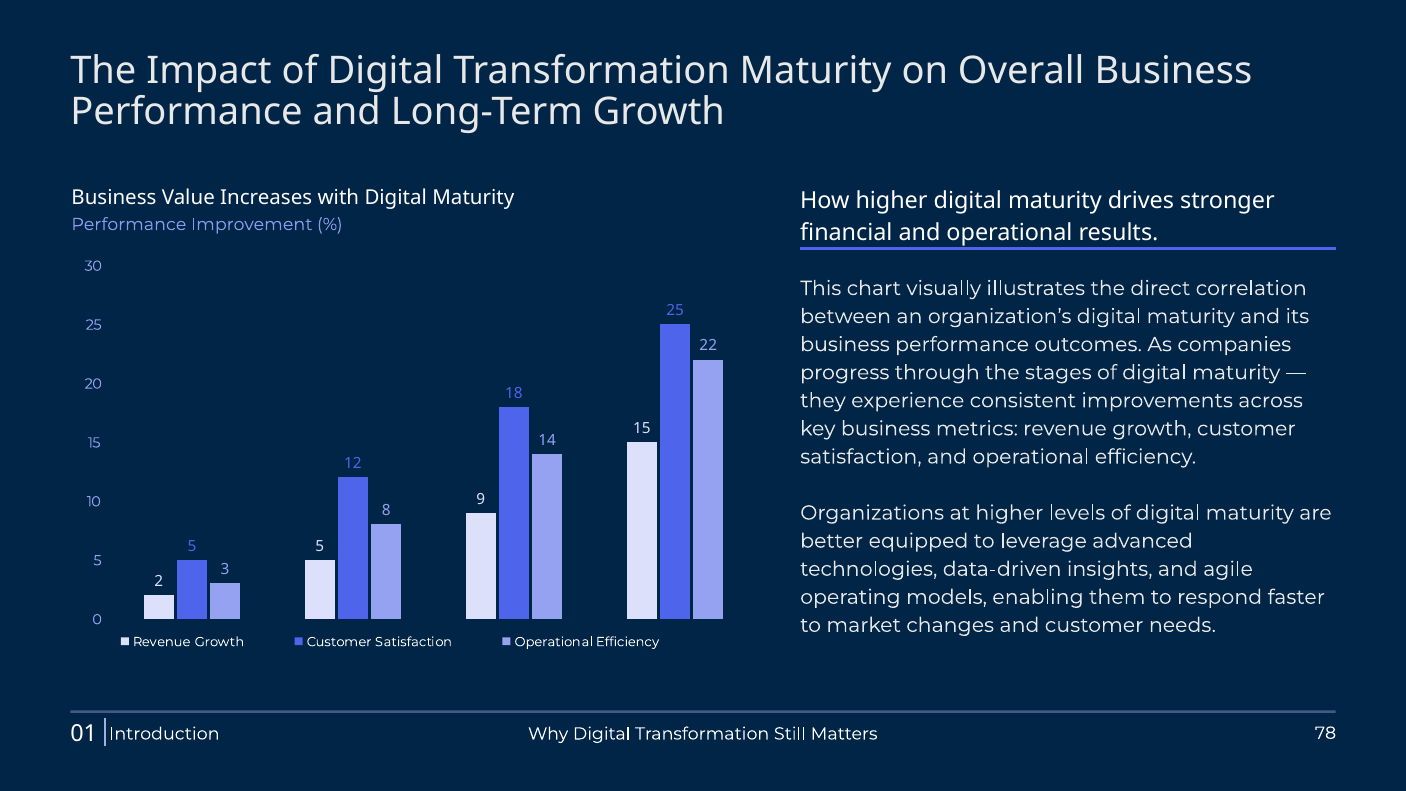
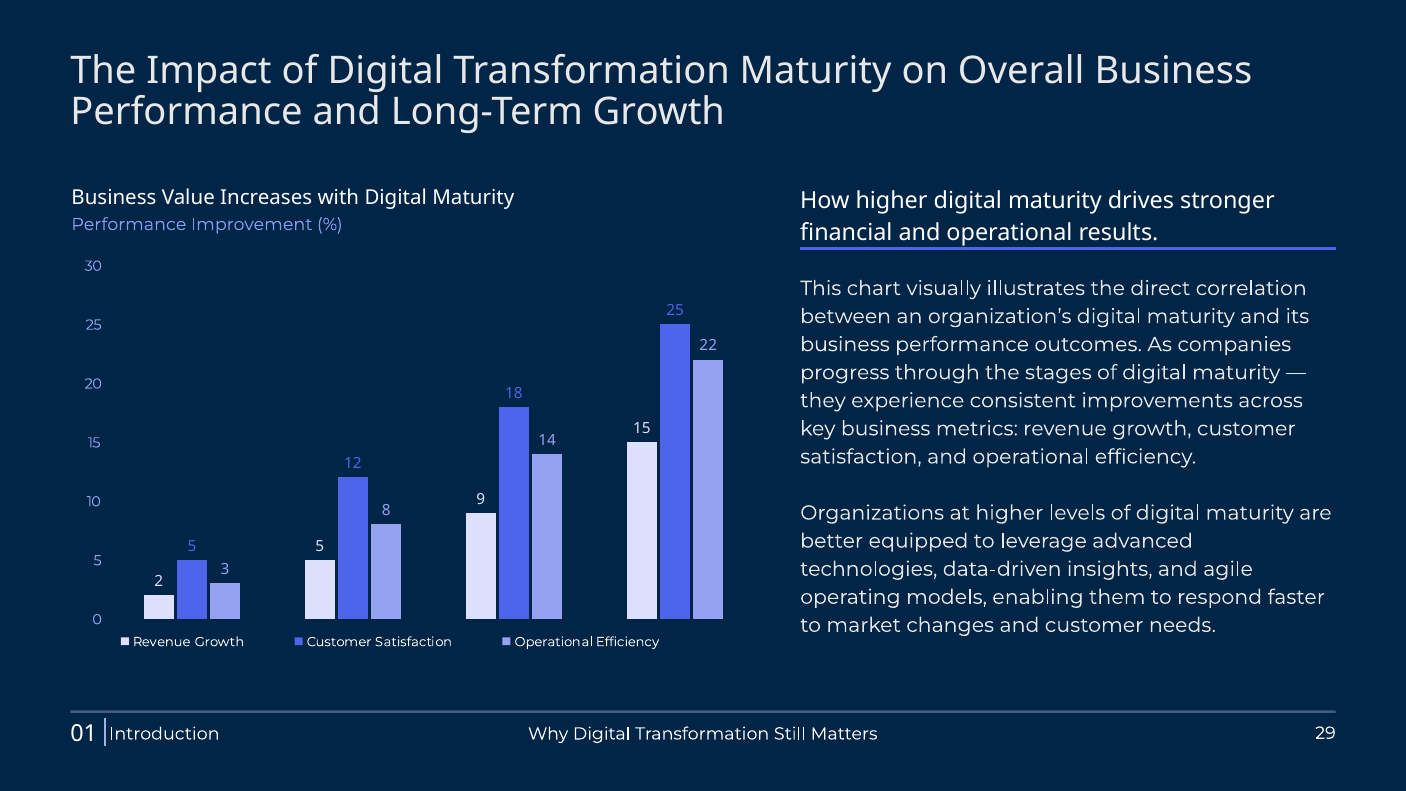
78: 78 -> 29
